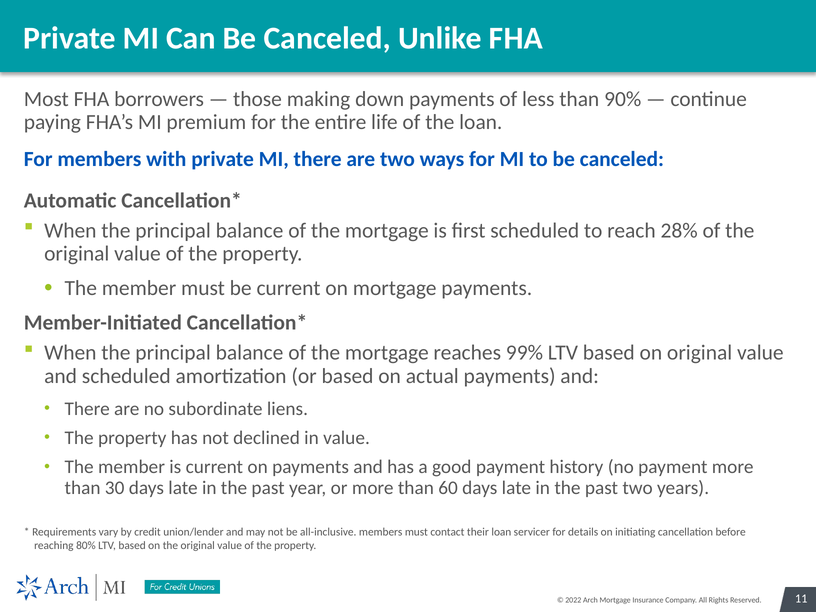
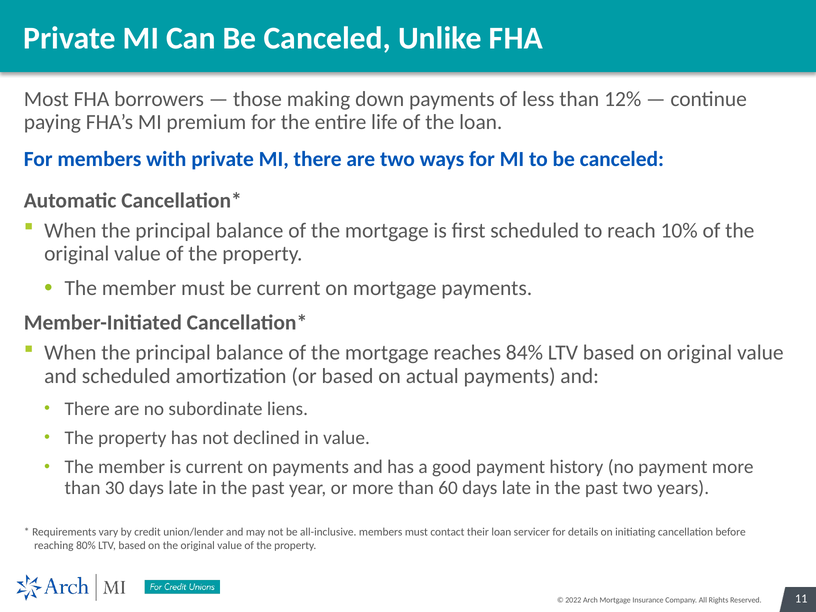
90%: 90% -> 12%
28%: 28% -> 10%
99%: 99% -> 84%
